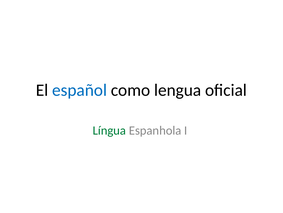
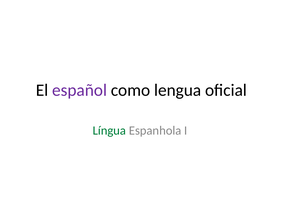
español colour: blue -> purple
